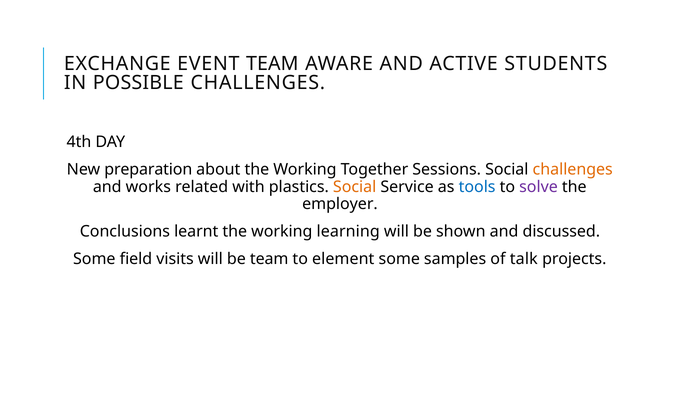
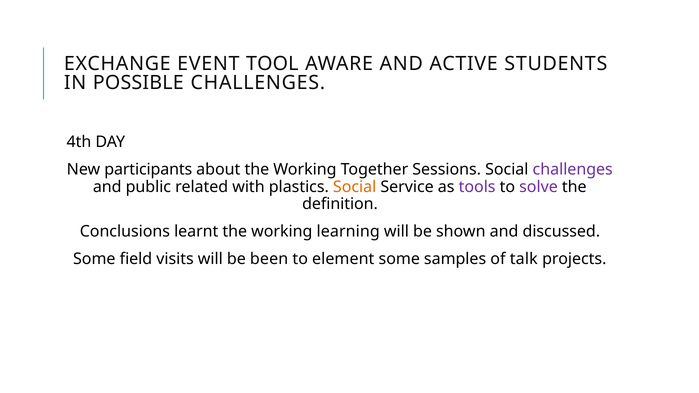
EVENT TEAM: TEAM -> TOOL
preparation: preparation -> participants
challenges at (573, 170) colour: orange -> purple
works: works -> public
tools colour: blue -> purple
employer: employer -> definition
be team: team -> been
